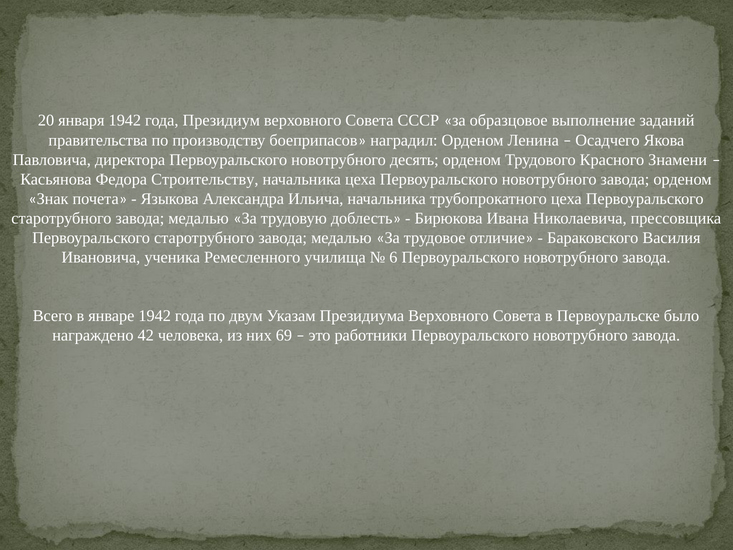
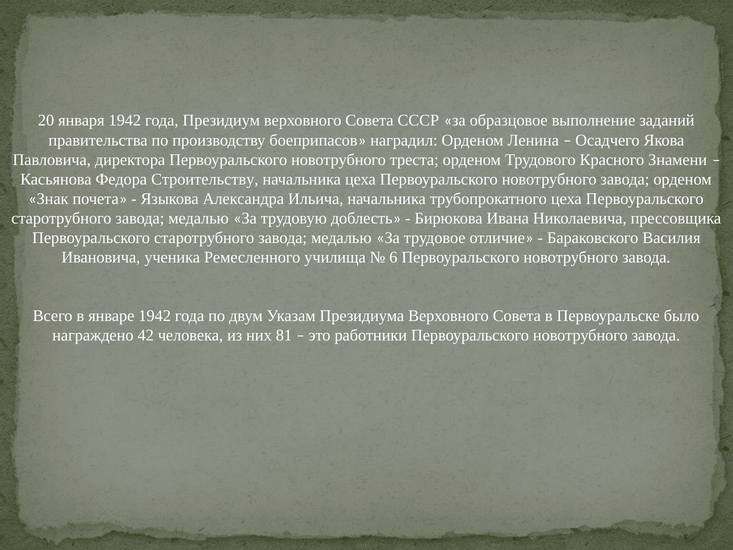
десять: десять -> треста
69: 69 -> 81
